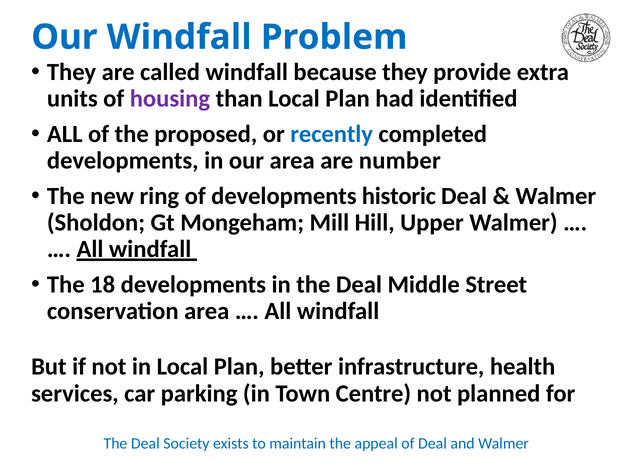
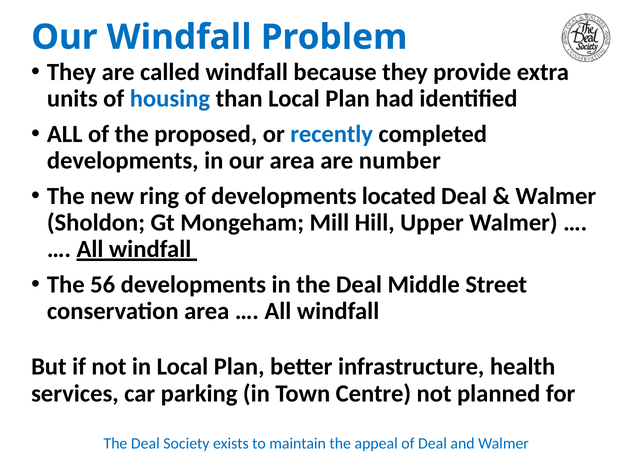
housing colour: purple -> blue
historic: historic -> located
18: 18 -> 56
